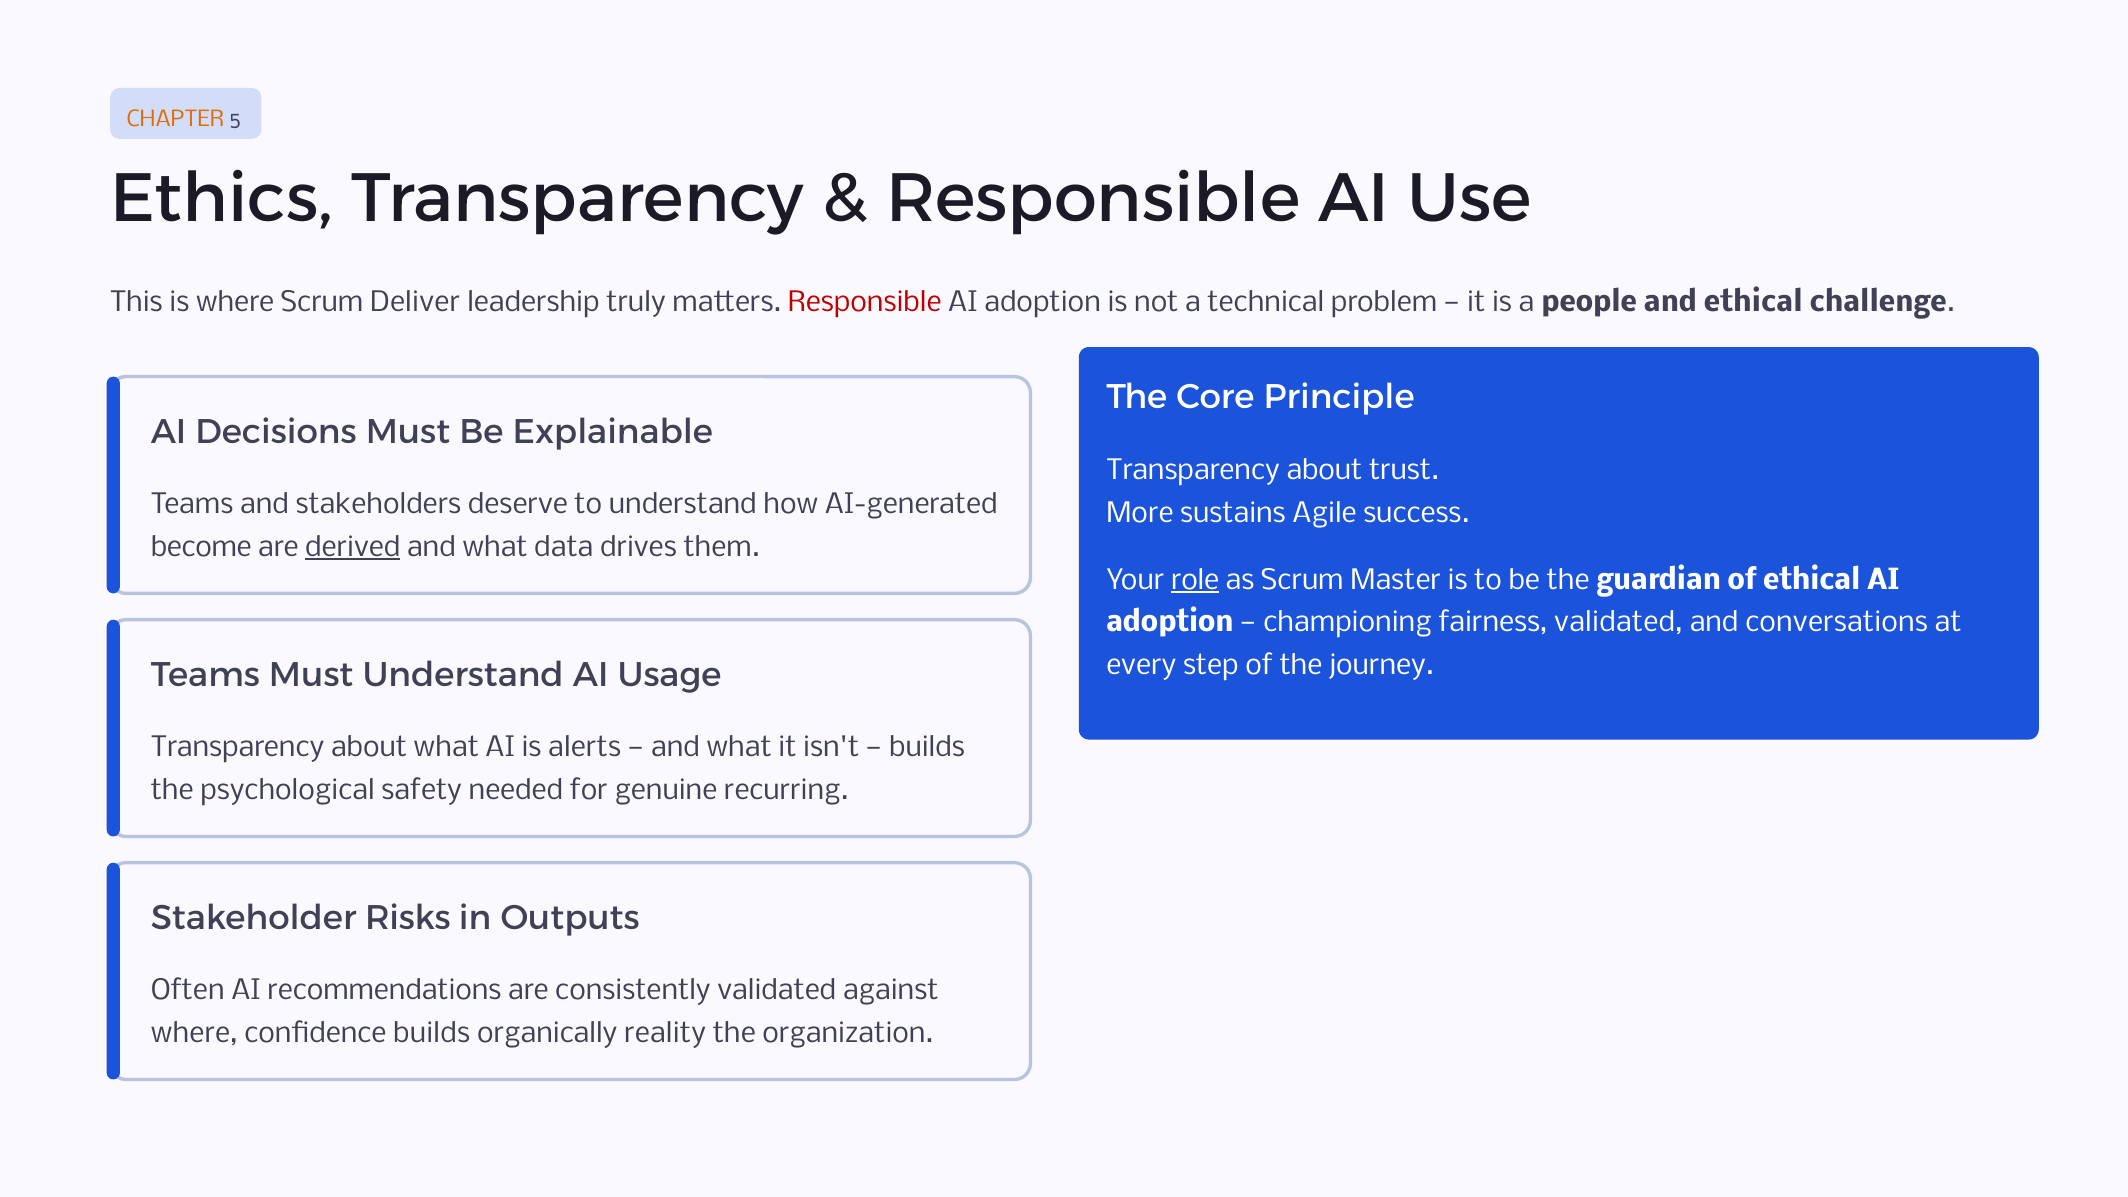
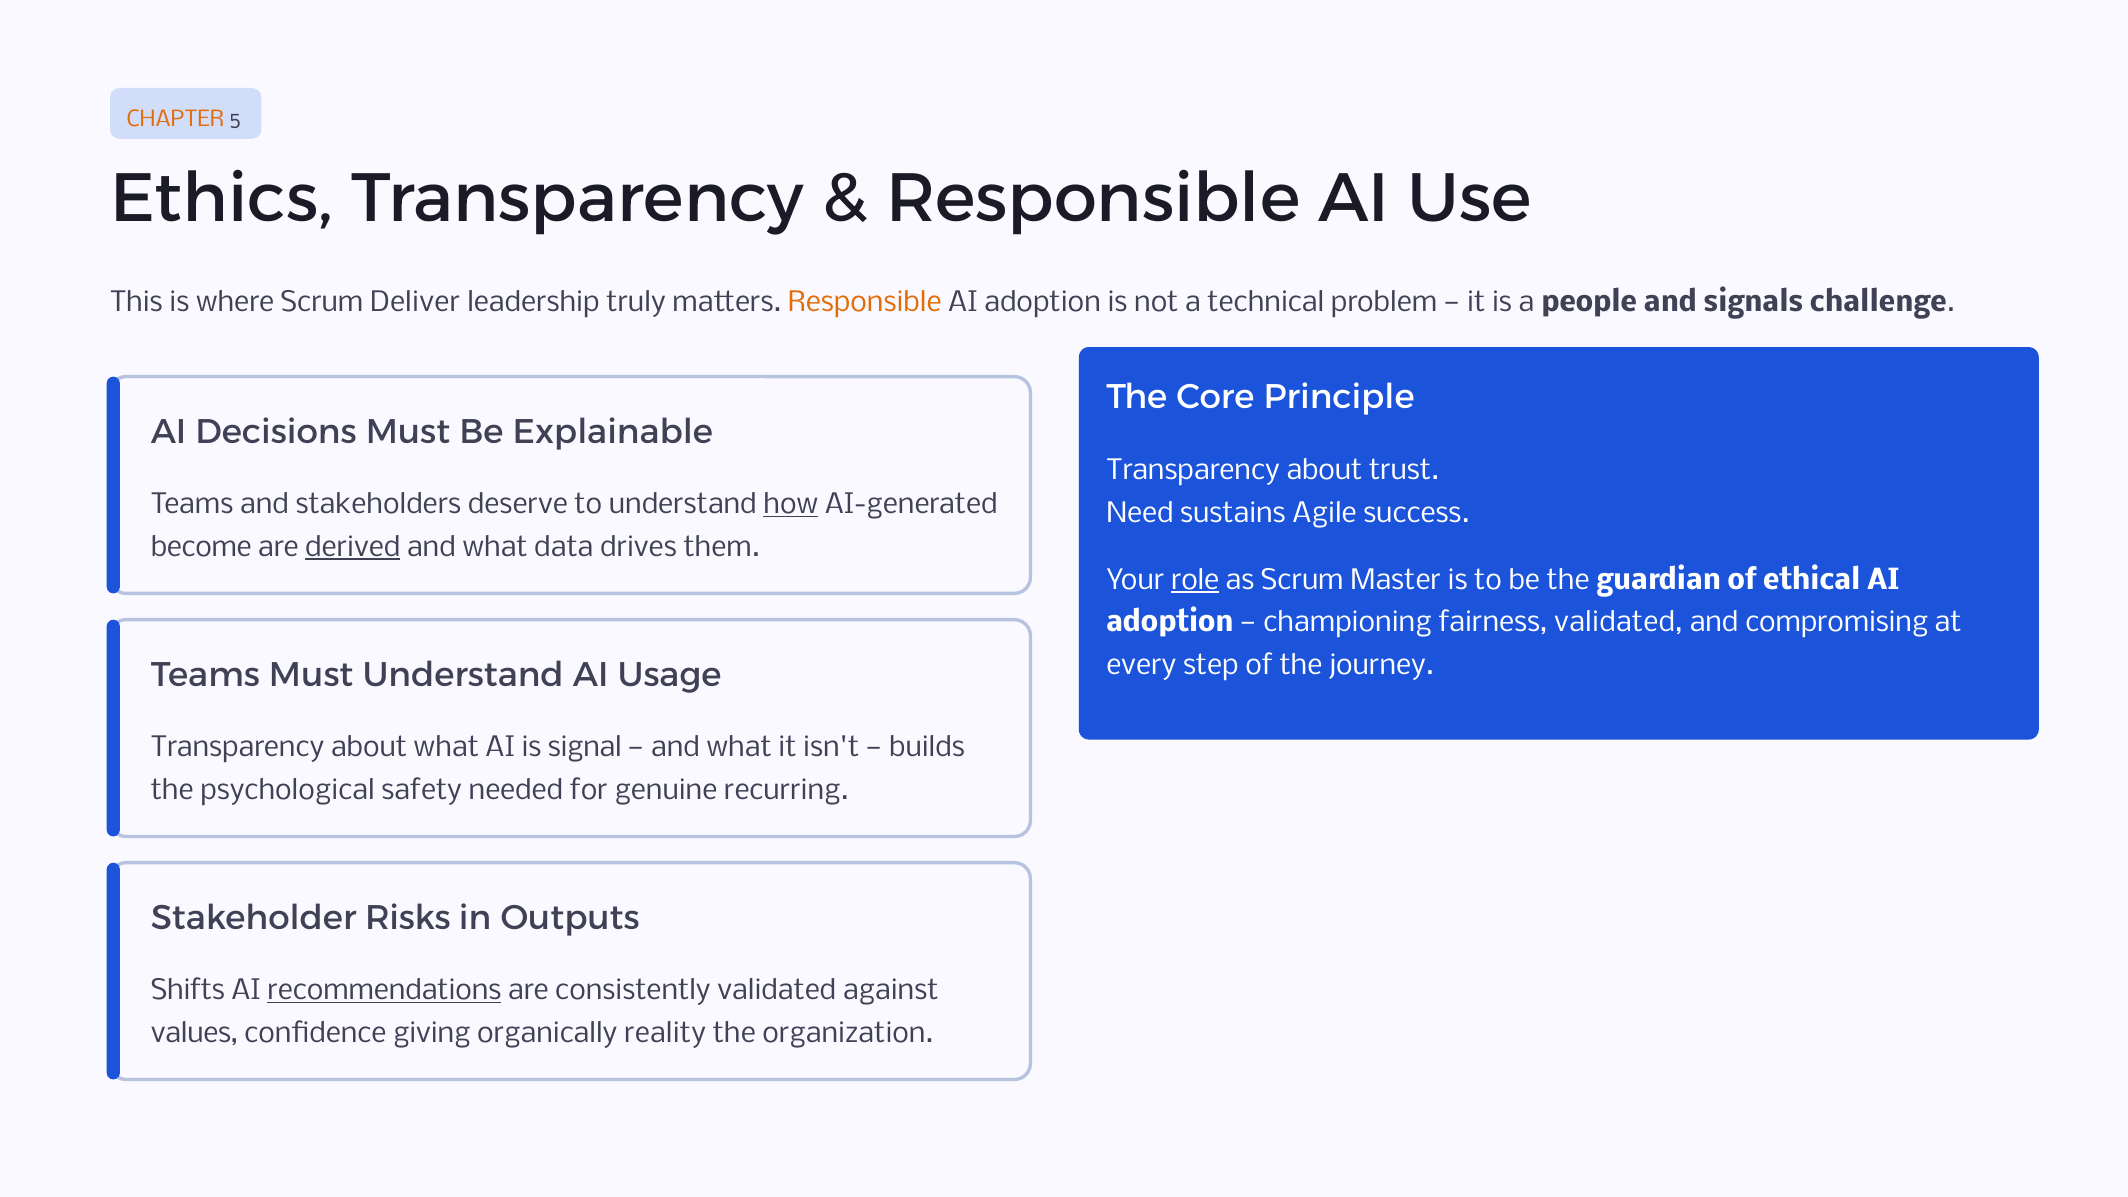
Responsible at (865, 303) colour: red -> orange
and ethical: ethical -> signals
how underline: none -> present
More: More -> Need
conversations: conversations -> compromising
alerts: alerts -> signal
Often: Often -> Shifts
recommendations underline: none -> present
where at (194, 1033): where -> values
confidence builds: builds -> giving
